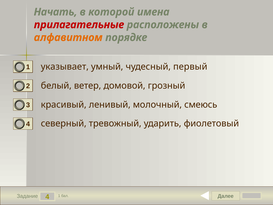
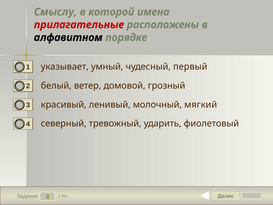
Начать: Начать -> Смыслу
алфавитном colour: orange -> black
смеюсь: смеюсь -> мягкий
